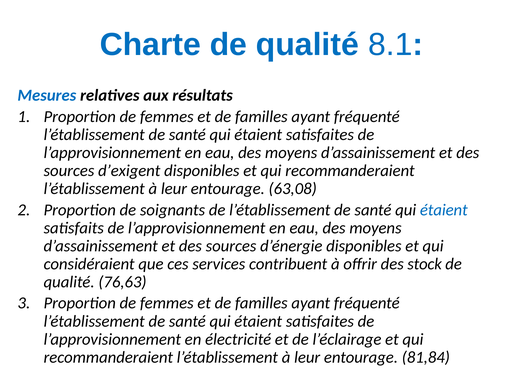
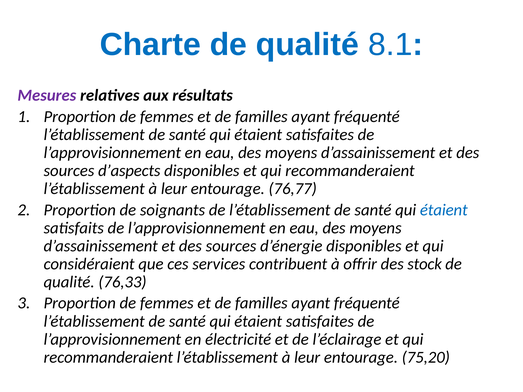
Mesures colour: blue -> purple
d’exigent: d’exigent -> d’aspects
63,08: 63,08 -> 76,77
76,63: 76,63 -> 76,33
81,84: 81,84 -> 75,20
